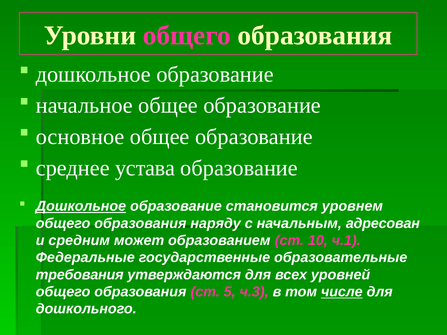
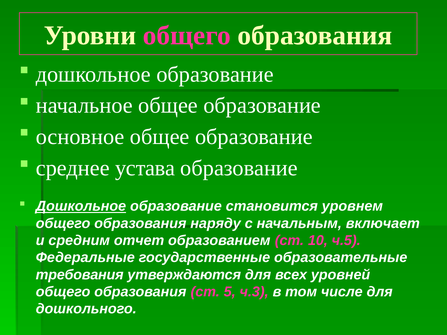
адресован: адресован -> включает
может: может -> отчет
ч.1: ч.1 -> ч.5
числе underline: present -> none
